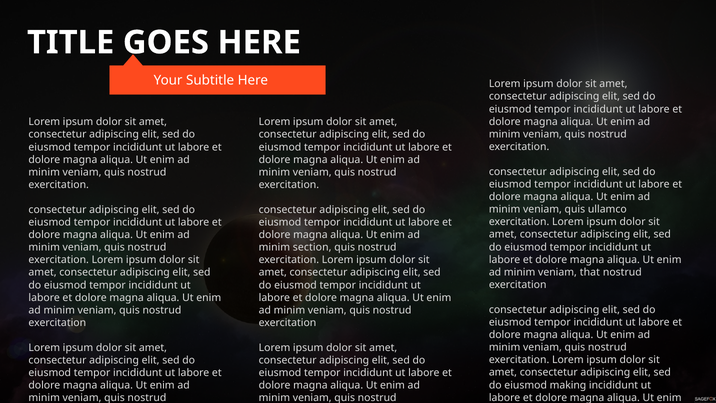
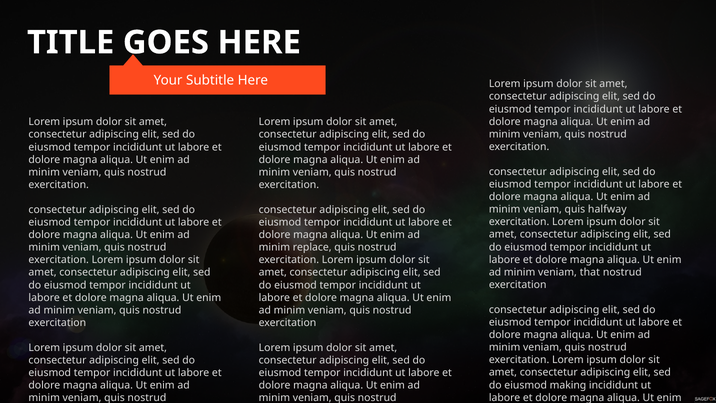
ullamco: ullamco -> halfway
section: section -> replace
